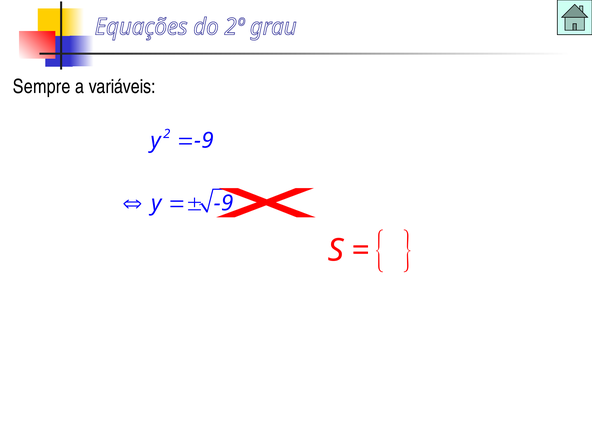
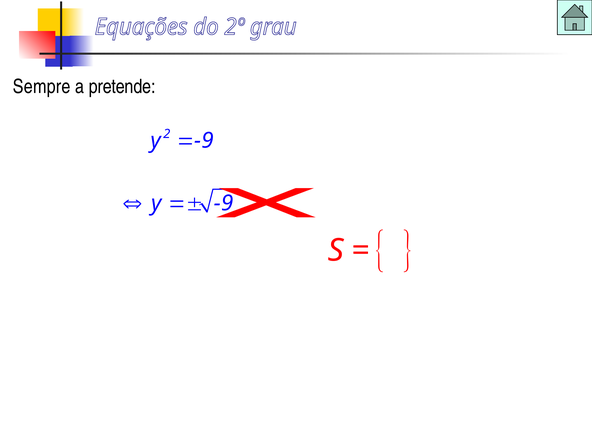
variáveis: variáveis -> pretende
